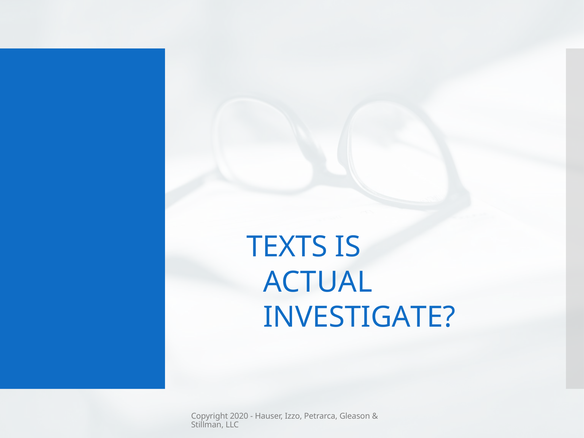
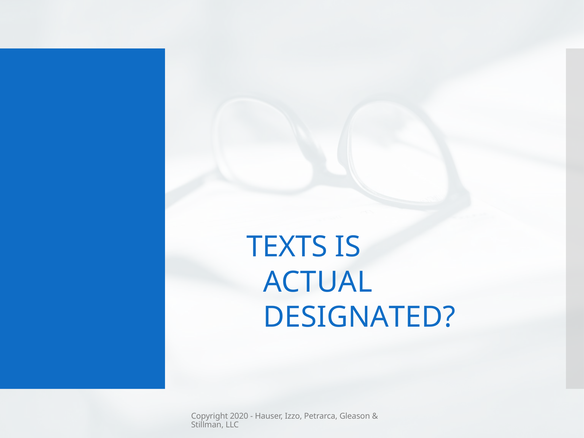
INVESTIGATE: INVESTIGATE -> DESIGNATED
